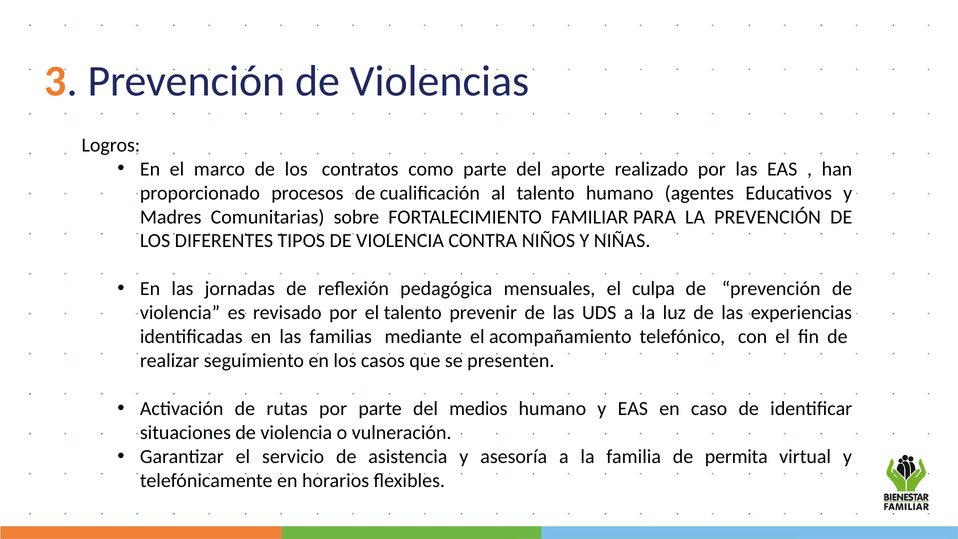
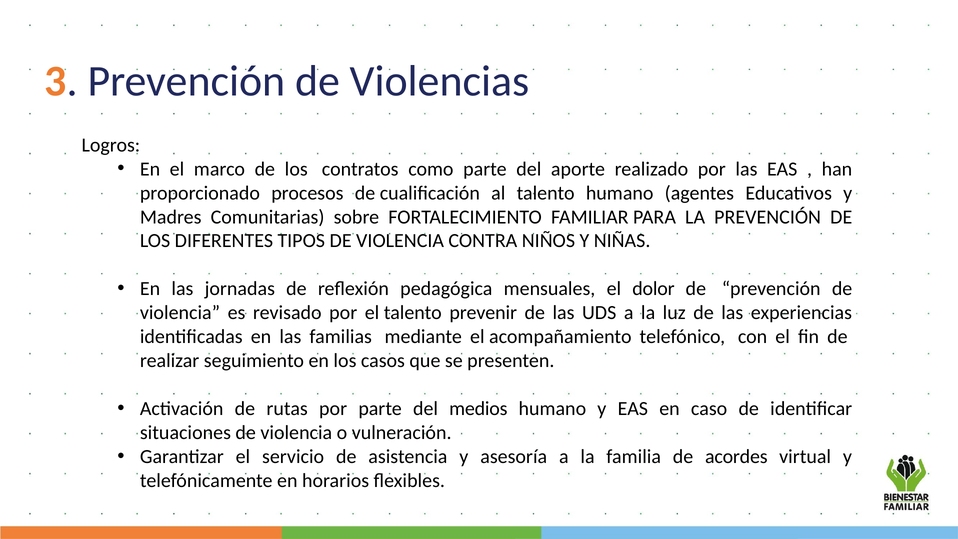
culpa: culpa -> dolor
permita: permita -> acordes
